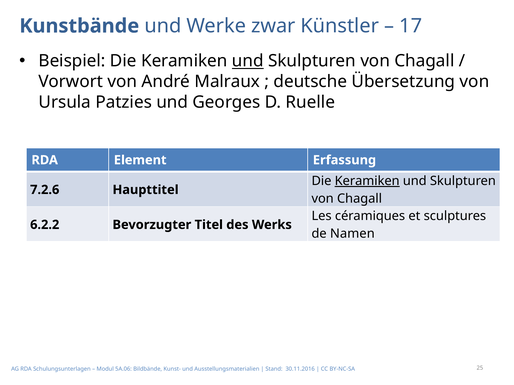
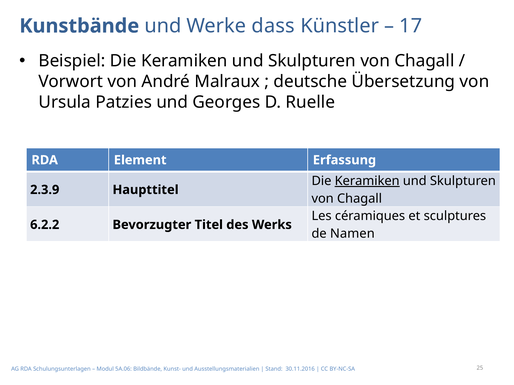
zwar: zwar -> dass
und at (248, 61) underline: present -> none
7.2.6: 7.2.6 -> 2.3.9
